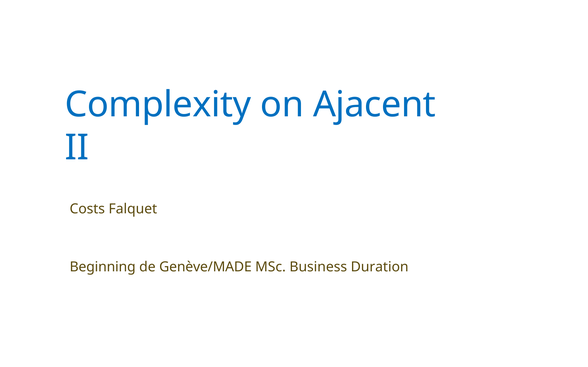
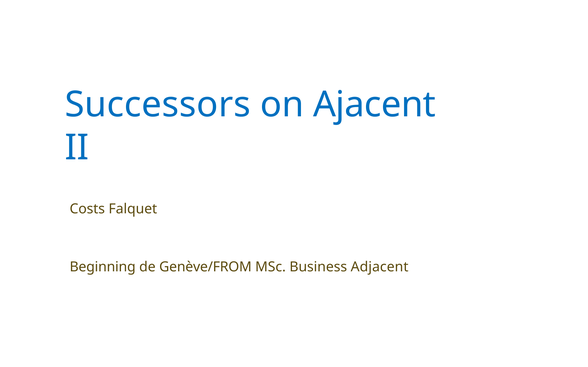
Complexity: Complexity -> Successors
Genève/MADE: Genève/MADE -> Genève/FROM
Duration: Duration -> Adjacent
